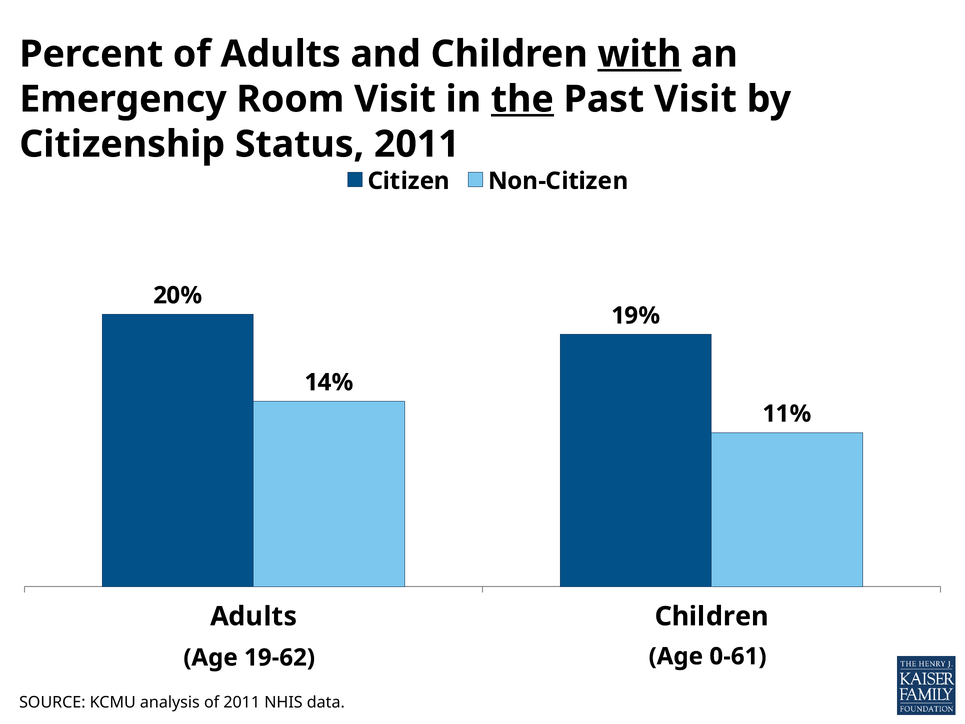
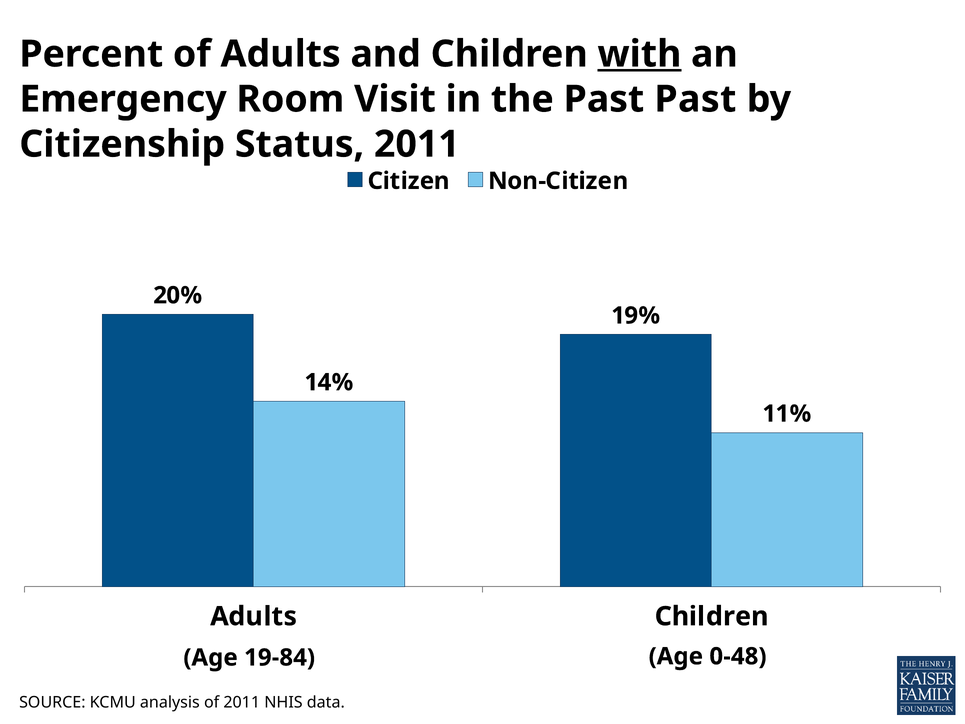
the underline: present -> none
Past Visit: Visit -> Past
19-62: 19-62 -> 19-84
0-61: 0-61 -> 0-48
